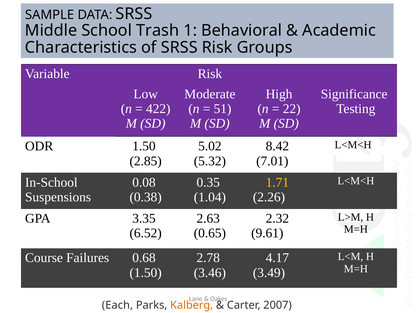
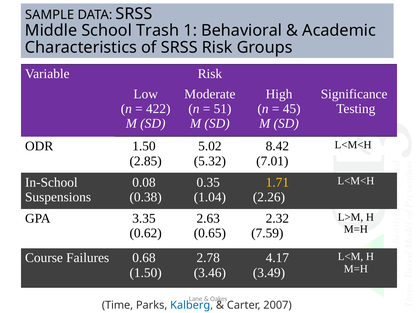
22: 22 -> 45
6.52: 6.52 -> 0.62
9.61: 9.61 -> 7.59
Each: Each -> Time
Kalberg colour: orange -> blue
